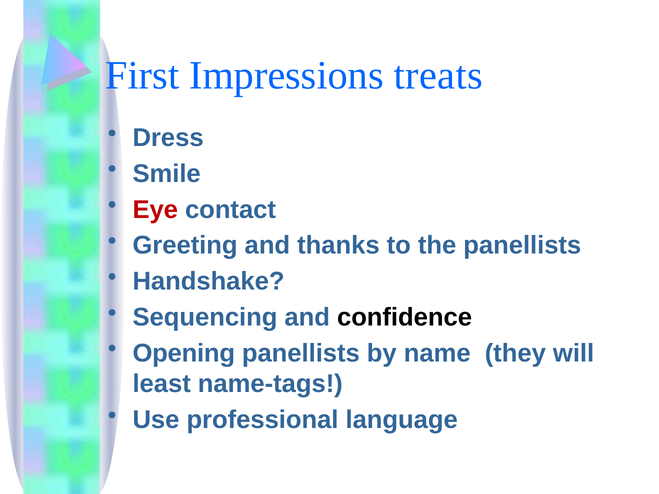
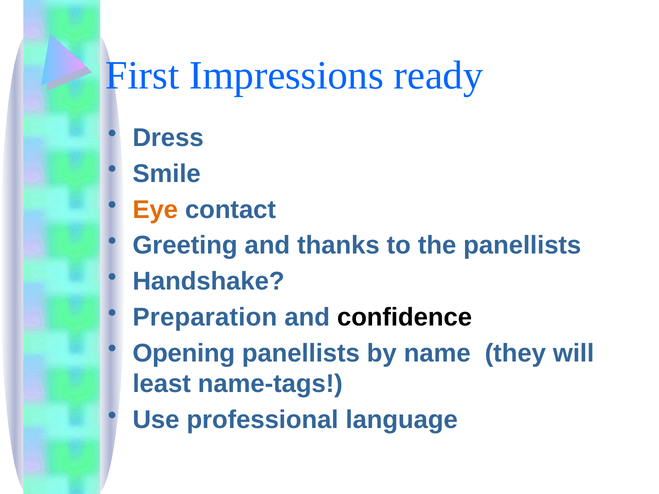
treats: treats -> ready
Eye colour: red -> orange
Sequencing: Sequencing -> Preparation
